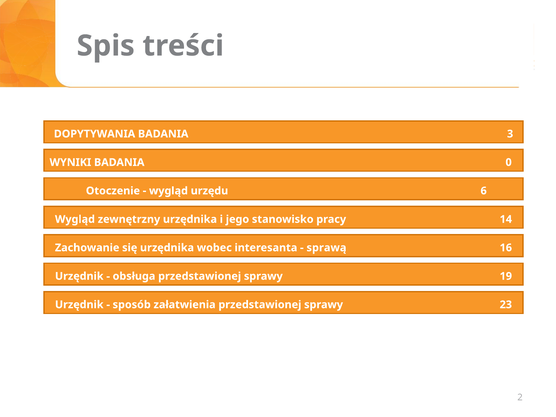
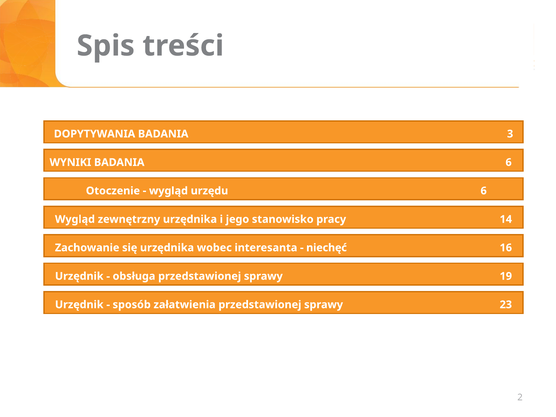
BADANIA 0: 0 -> 6
sprawą: sprawą -> niechęć
